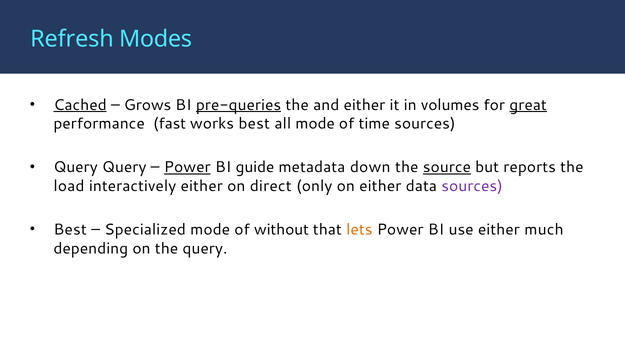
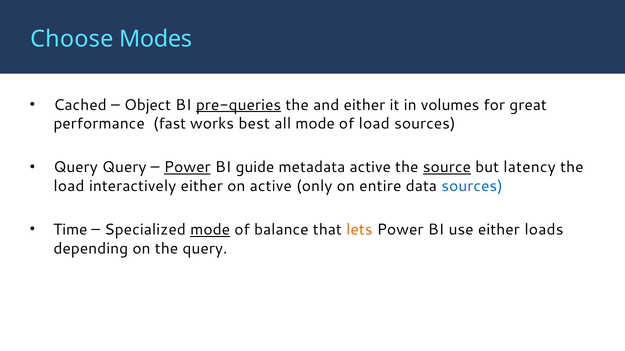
Refresh: Refresh -> Choose
Cached underline: present -> none
Grows: Grows -> Object
great underline: present -> none
of time: time -> load
metadata down: down -> active
reports: reports -> latency
on direct: direct -> active
on either: either -> entire
sources at (472, 186) colour: purple -> blue
Best at (70, 230): Best -> Time
mode at (210, 230) underline: none -> present
without: without -> balance
much: much -> loads
